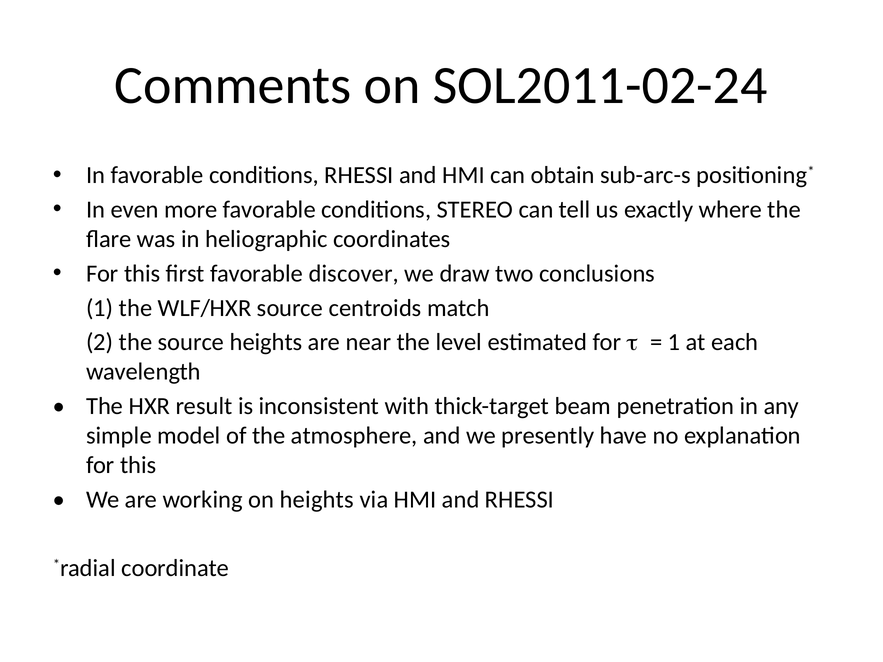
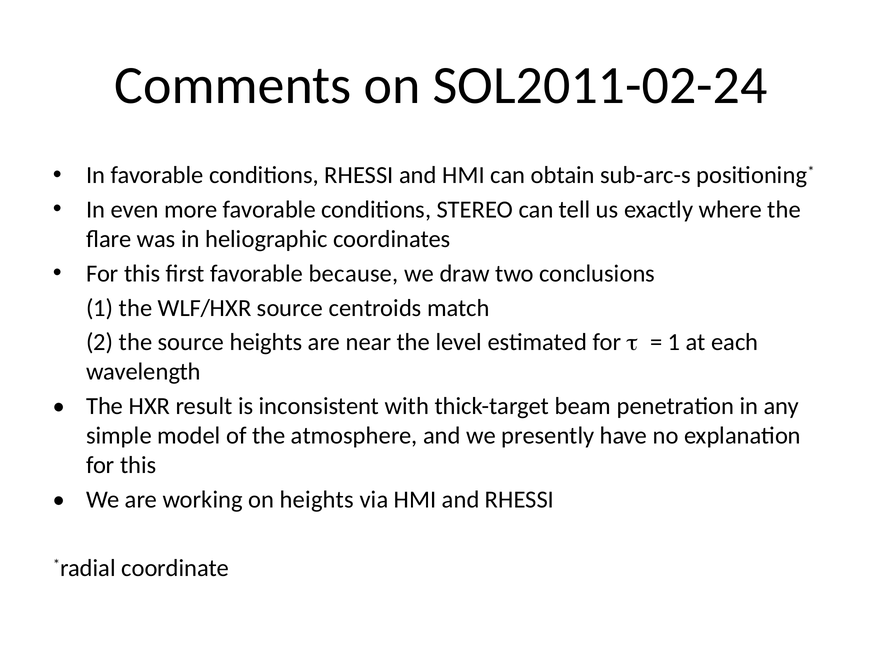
discover: discover -> because
